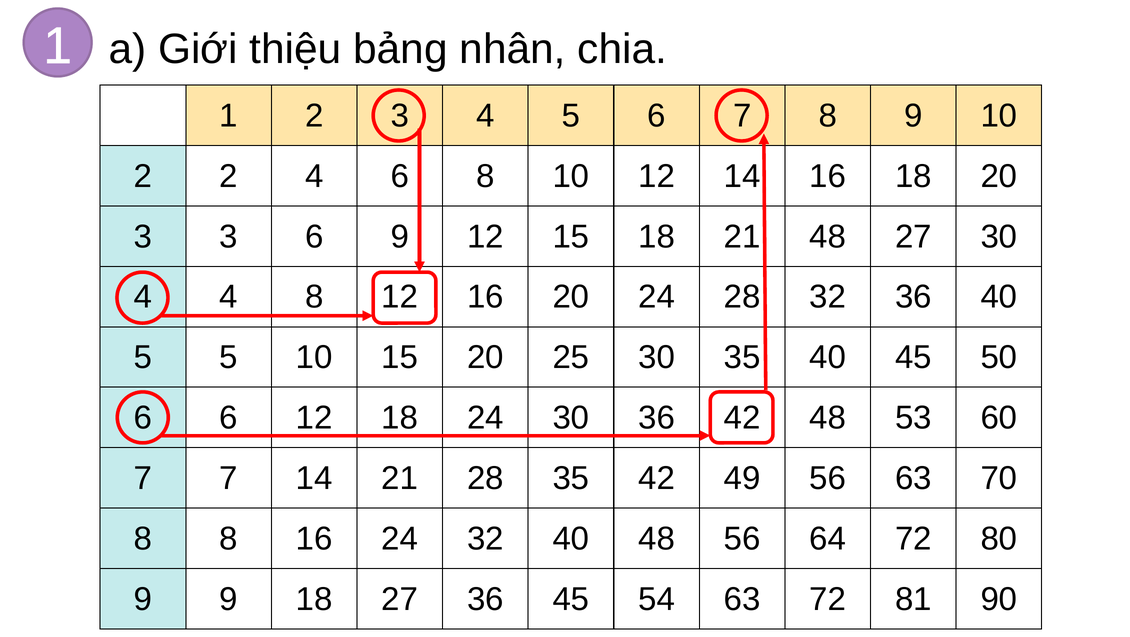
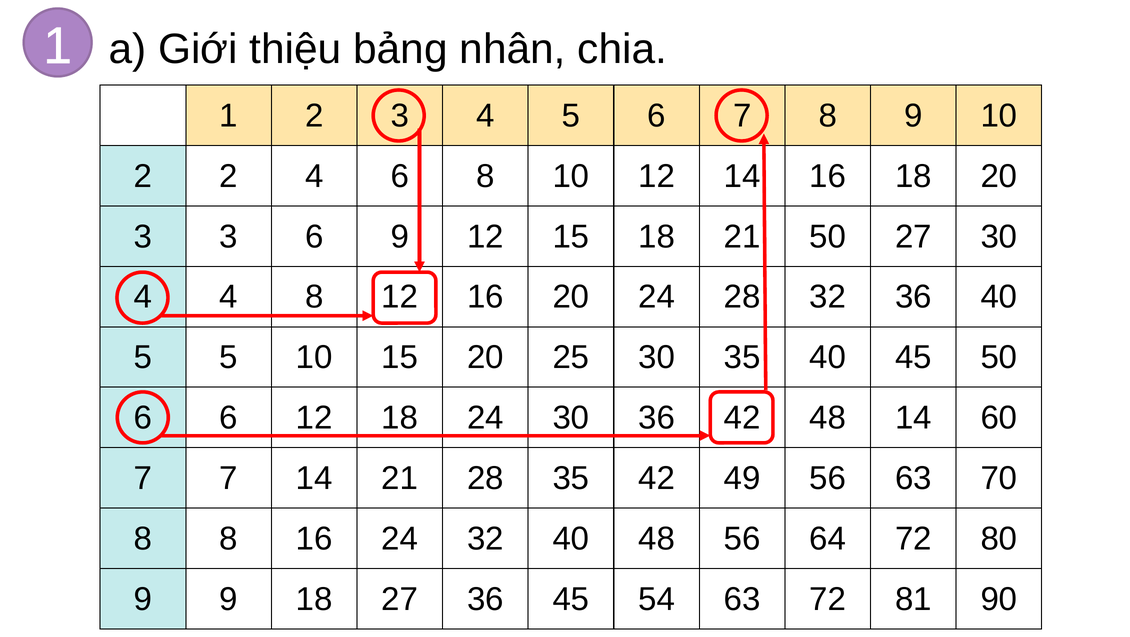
21 48: 48 -> 50
48 53: 53 -> 14
